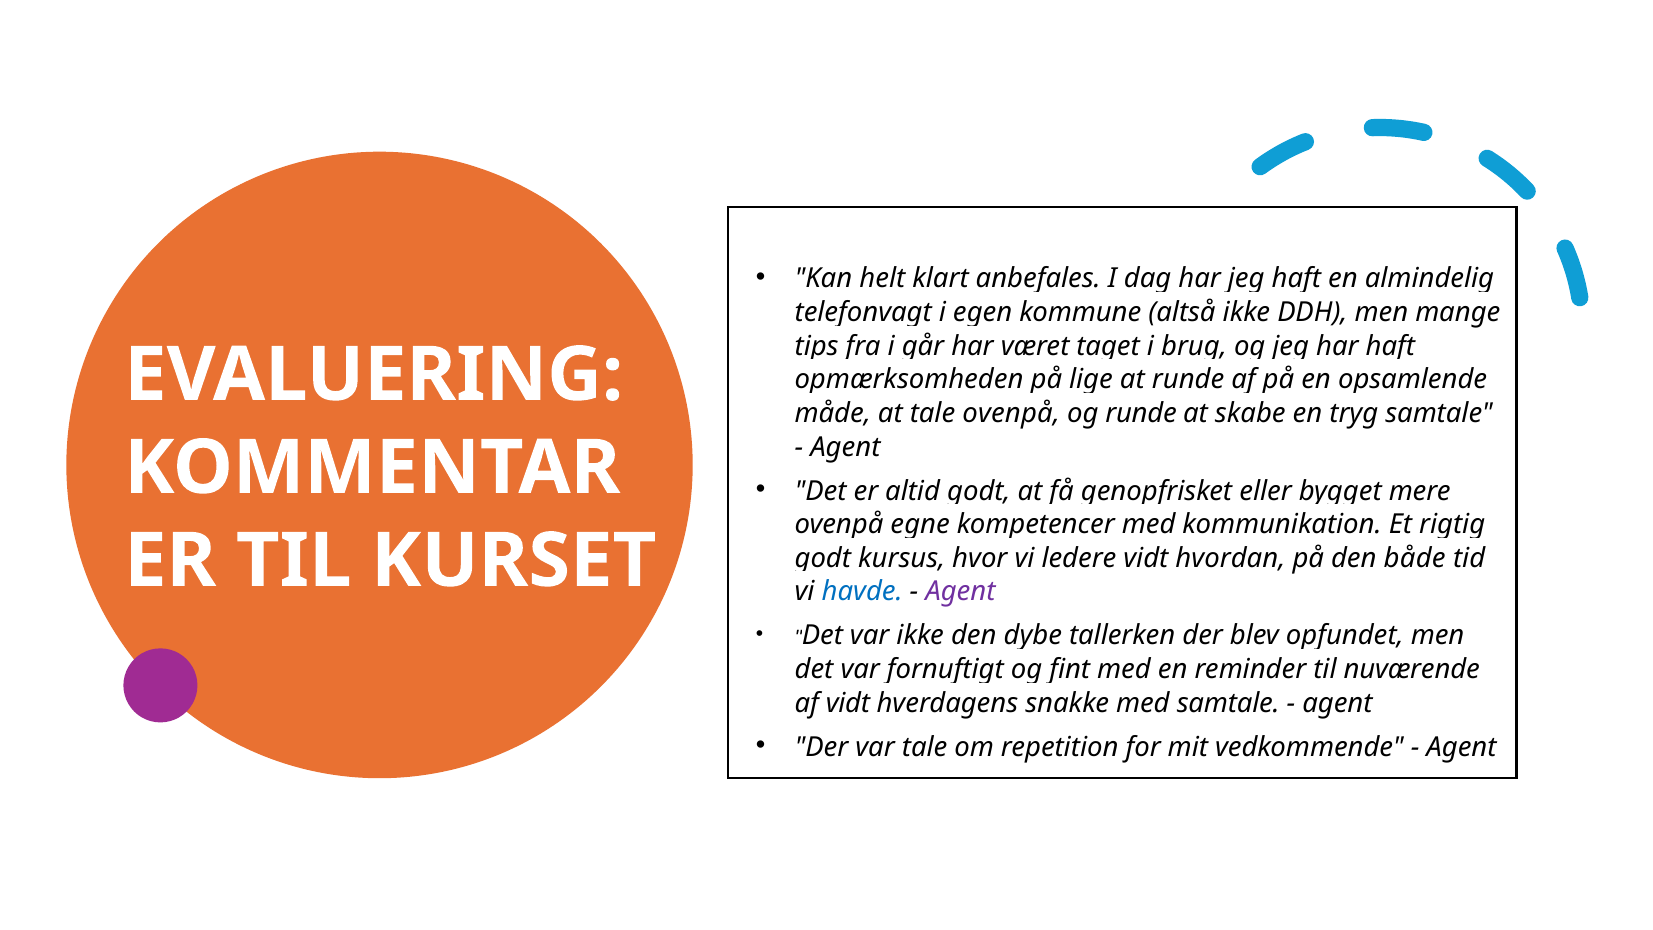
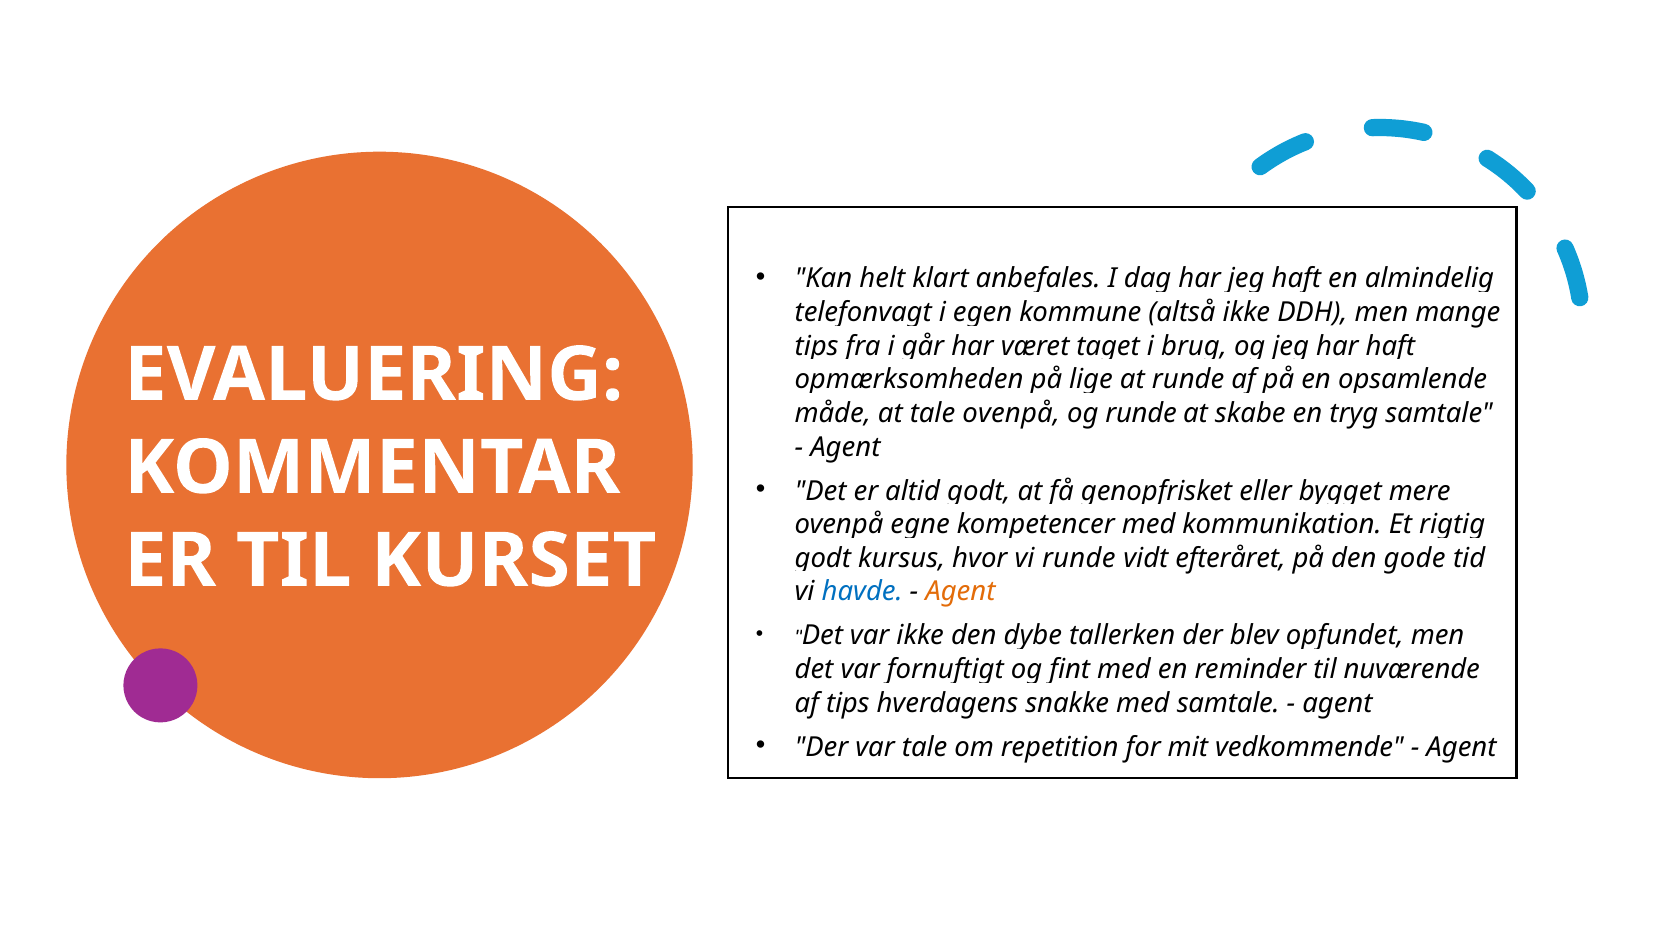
vi ledere: ledere -> runde
hvordan: hvordan -> efteråret
både: både -> gode
Agent at (960, 592) colour: purple -> orange
af vidt: vidt -> tips
